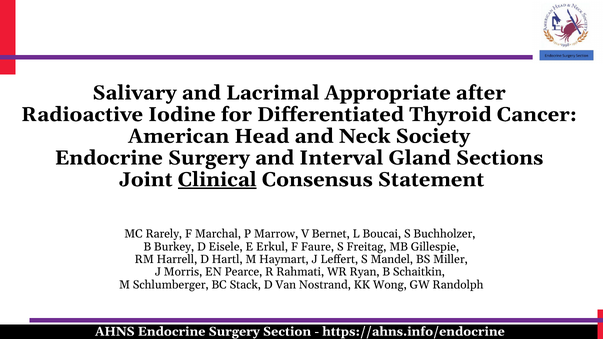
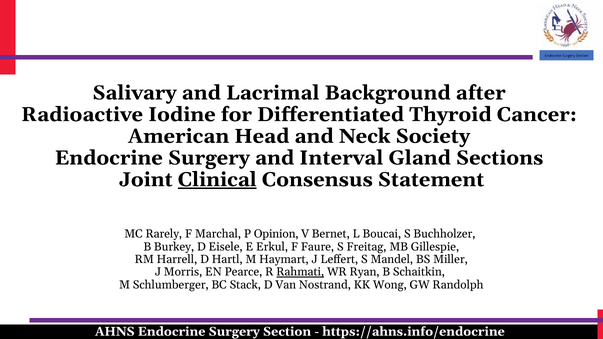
Appropriate: Appropriate -> Background
Marrow: Marrow -> Opinion
Rahmati underline: none -> present
